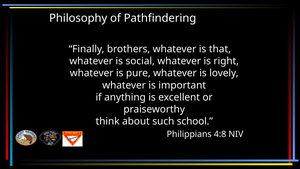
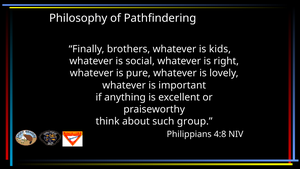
that: that -> kids
school: school -> group
